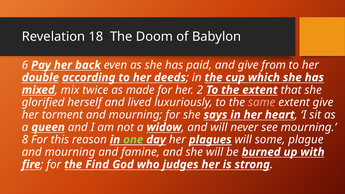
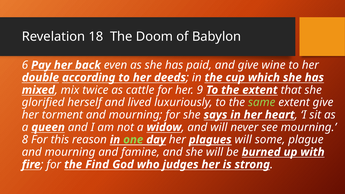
from: from -> wine
made: made -> cattle
2: 2 -> 9
same colour: pink -> light green
